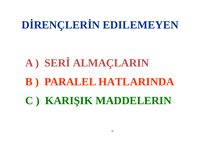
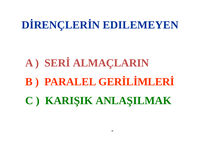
HATLARINDA: HATLARINDA -> GERİLİMLERİ
MADDELERIN: MADDELERIN -> ANLAŞILMAK
